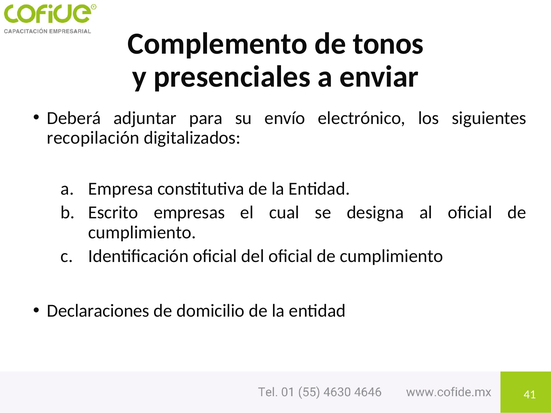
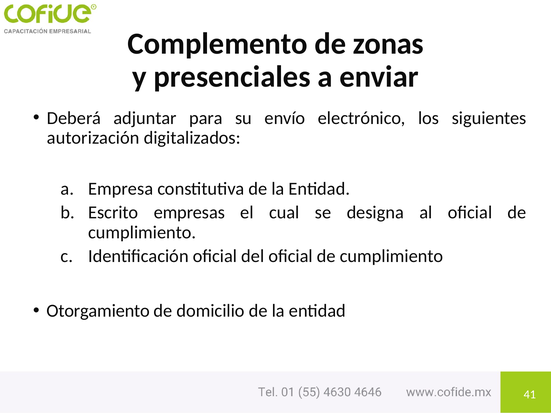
tonos: tonos -> zonas
recopilación: recopilación -> autorización
Declaraciones: Declaraciones -> Otorgamiento
